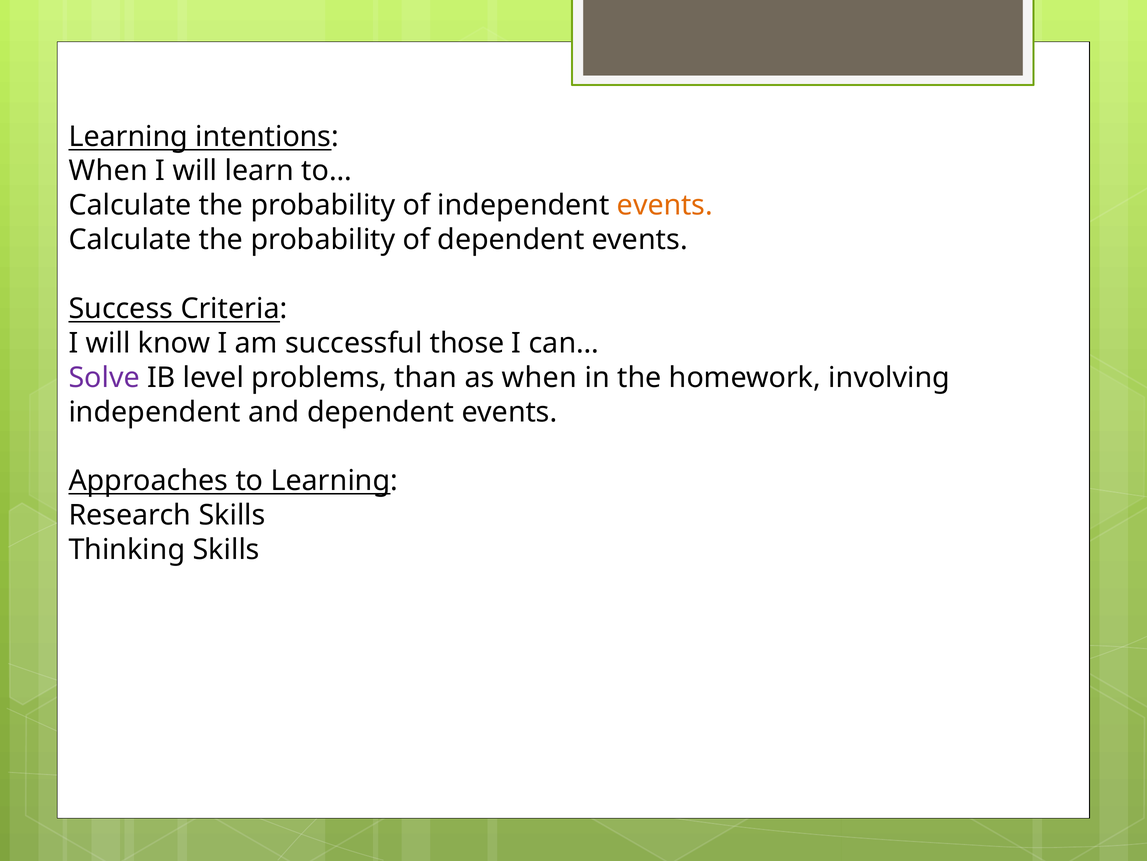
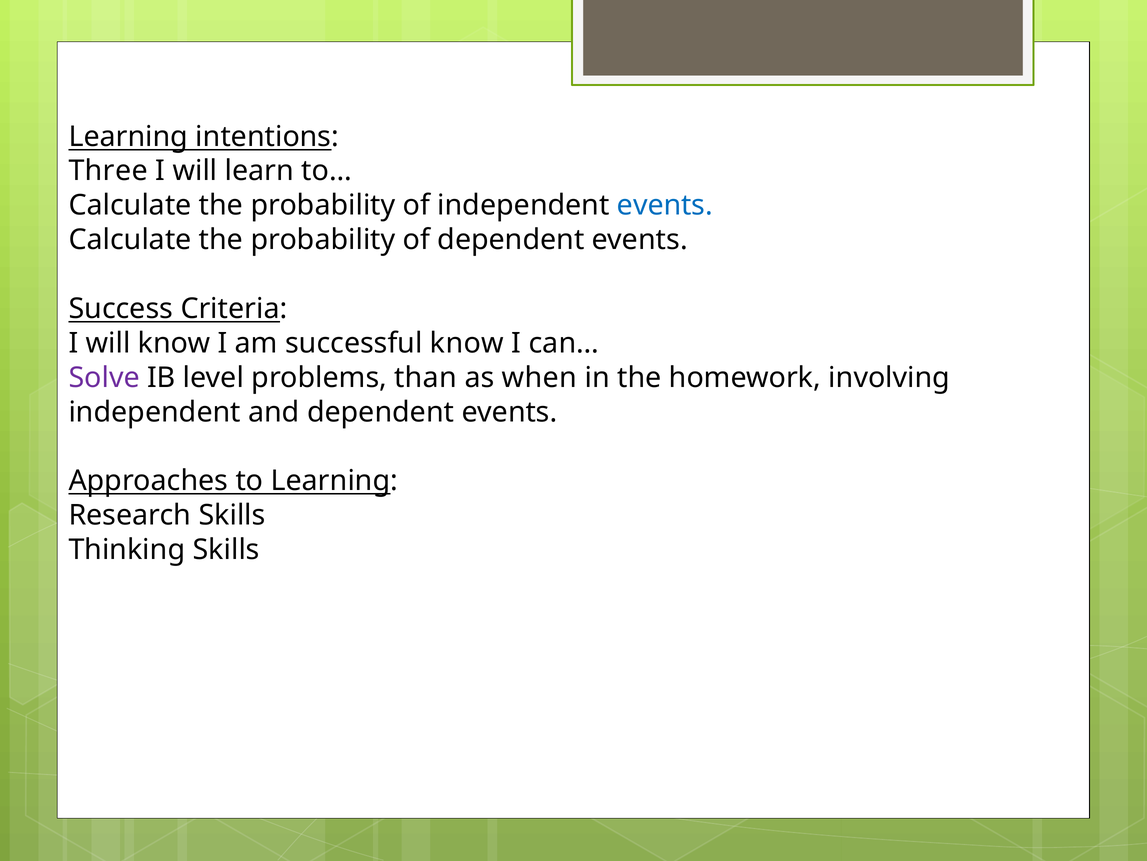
When at (108, 171): When -> Three
events at (665, 205) colour: orange -> blue
successful those: those -> know
